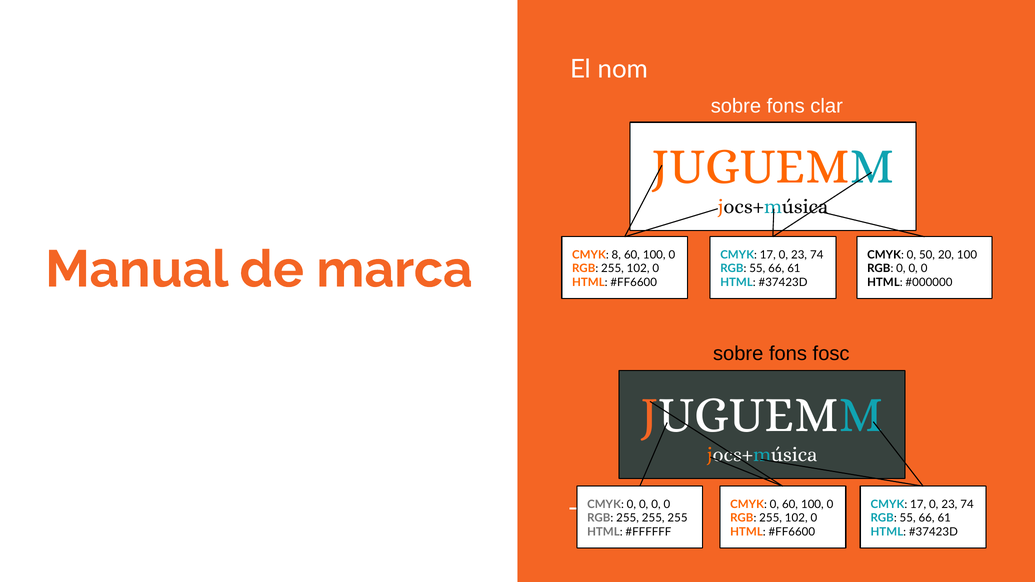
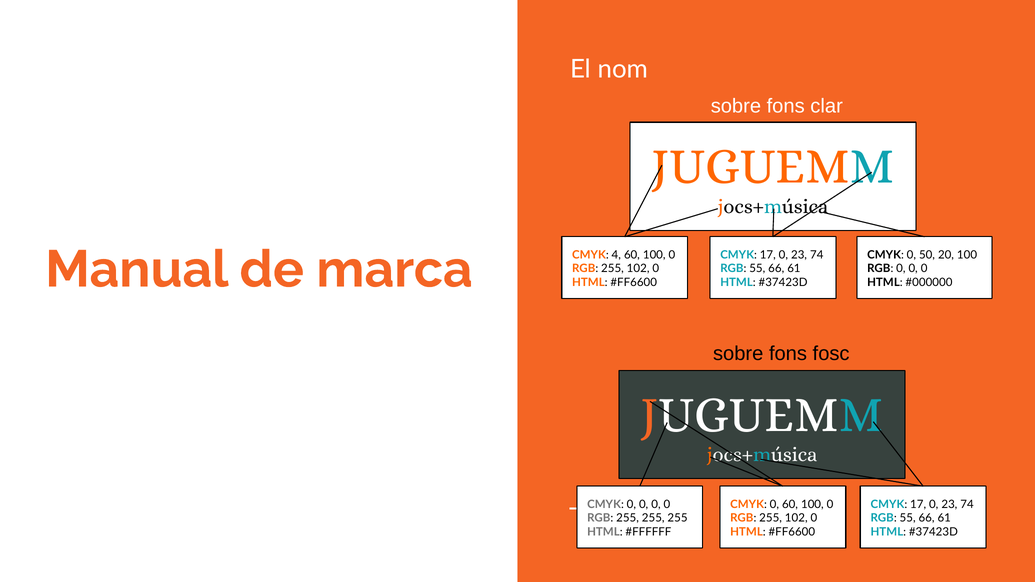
8: 8 -> 4
